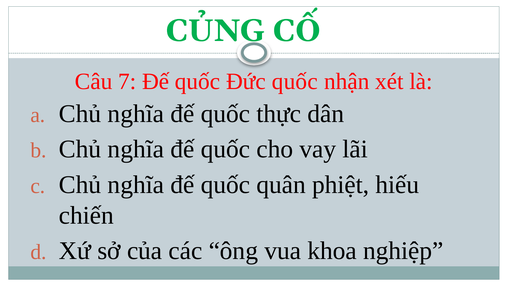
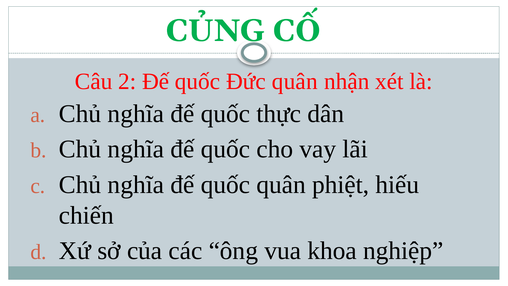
7: 7 -> 2
Đức quốc: quốc -> quân
